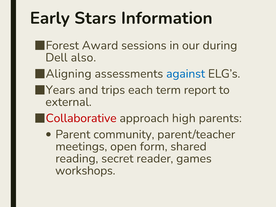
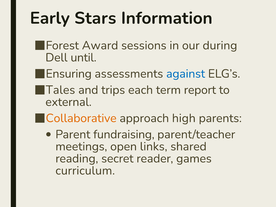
also: also -> until
Aligning: Aligning -> Ensuring
Years: Years -> Tales
Collaborative colour: red -> orange
community: community -> fundraising
form: form -> links
workshops: workshops -> curriculum
